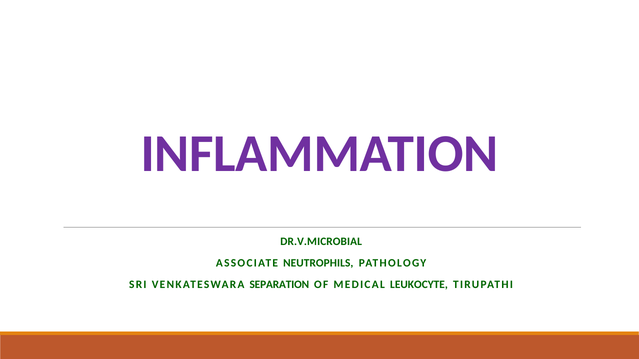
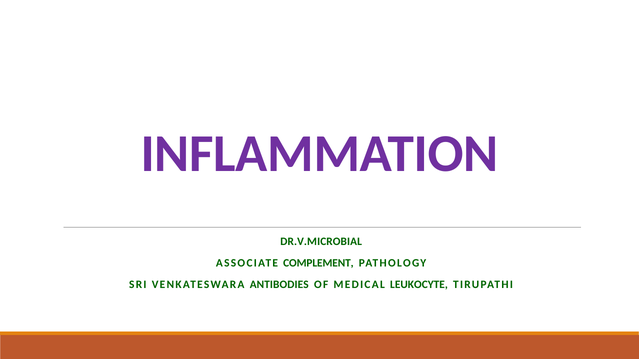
NEUTROPHILS: NEUTROPHILS -> COMPLEMENT
SEPARATION: SEPARATION -> ANTIBODIES
